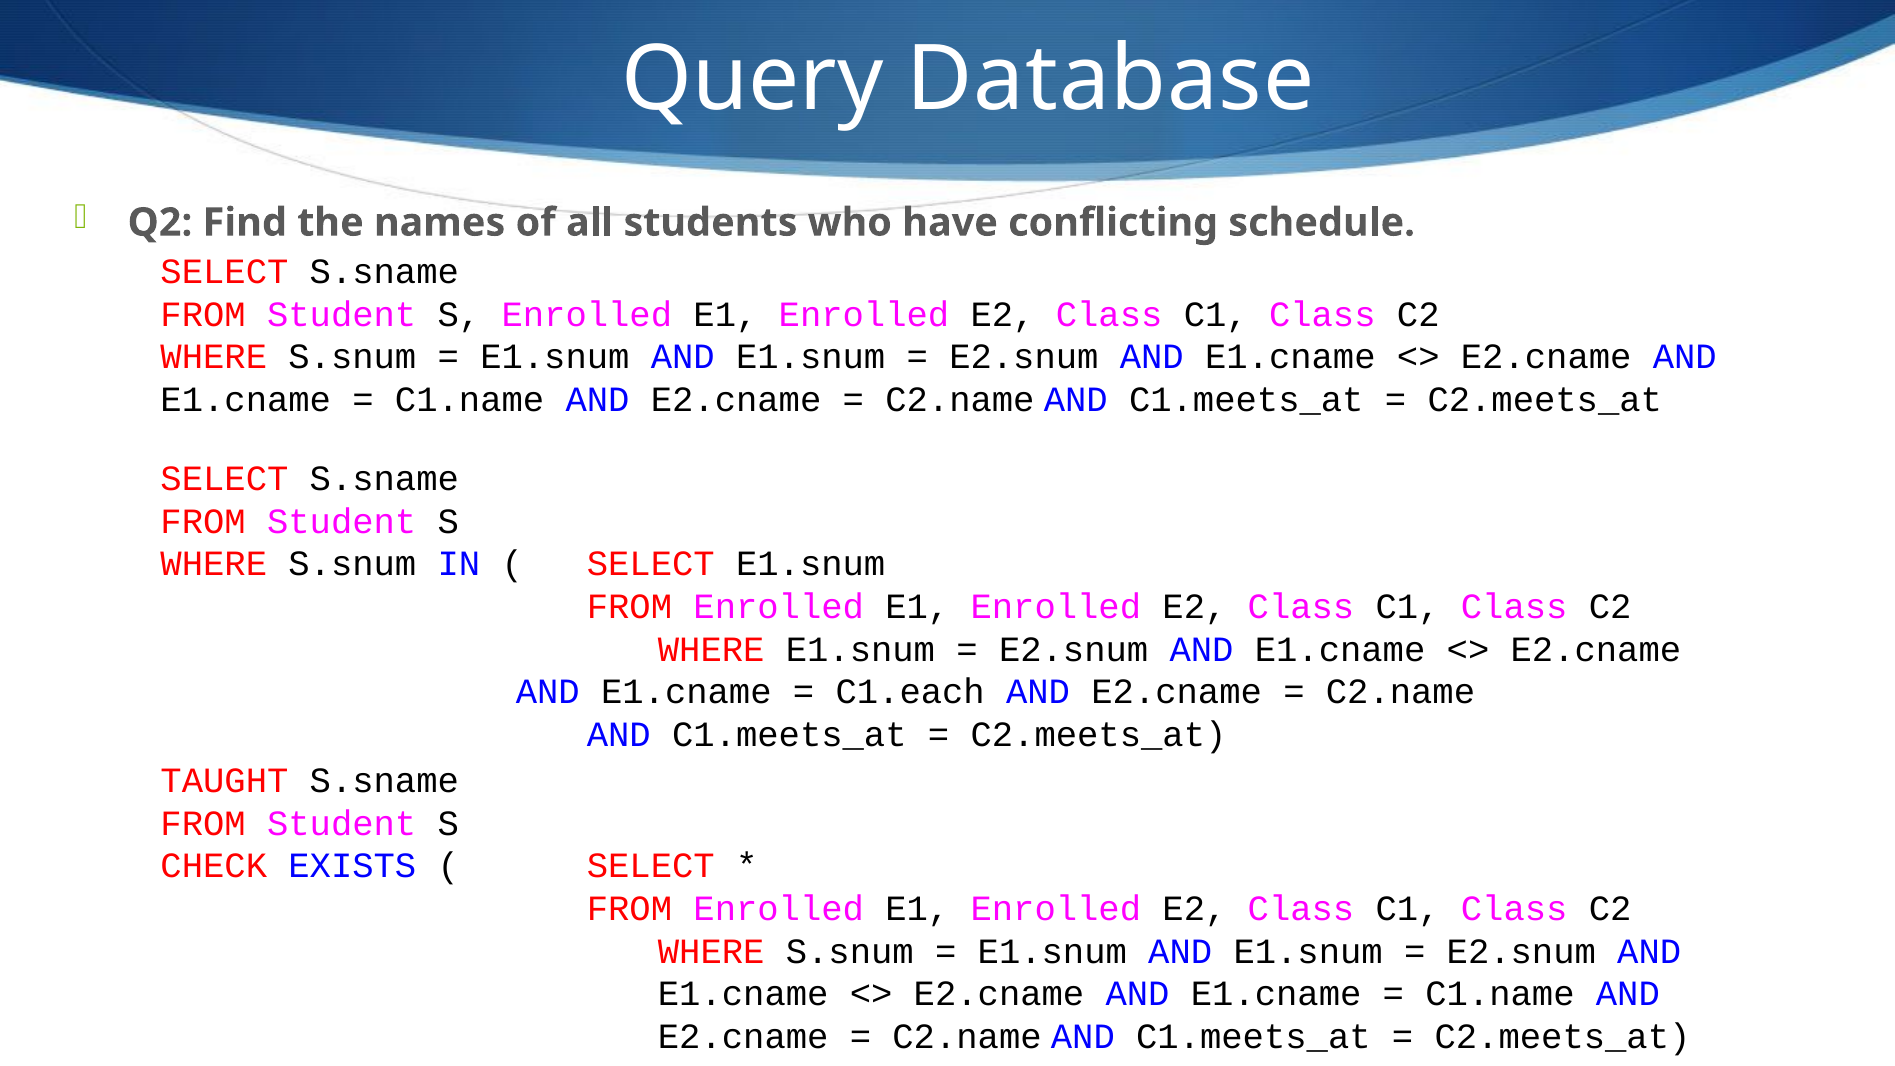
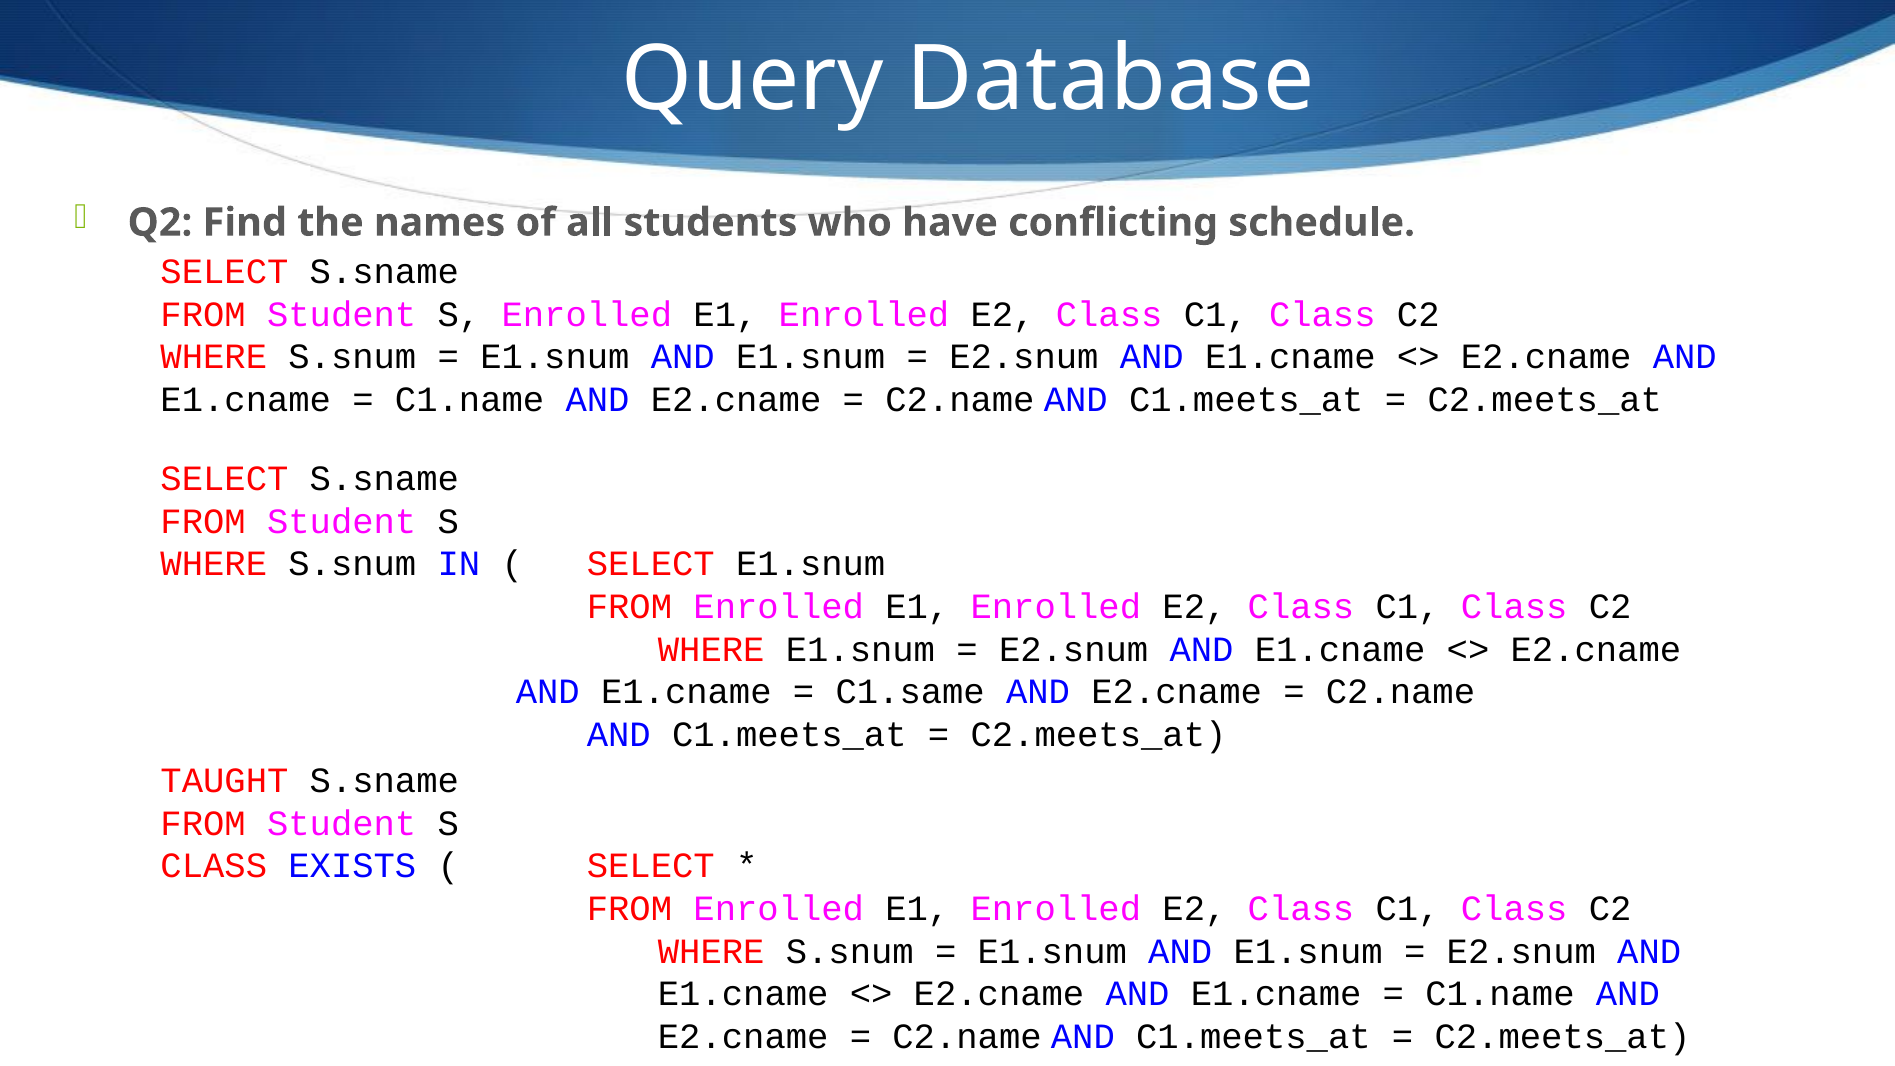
C1.each: C1.each -> C1.same
CHECK at (214, 866): CHECK -> CLASS
